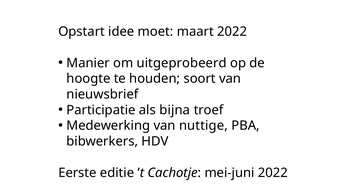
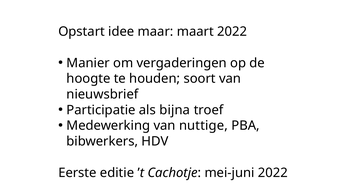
moet: moet -> maar
uitgeprobeerd: uitgeprobeerd -> vergaderingen
